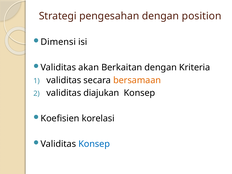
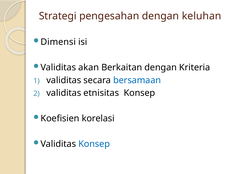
position: position -> keluhan
bersamaan colour: orange -> blue
diajukan: diajukan -> etnisitas
